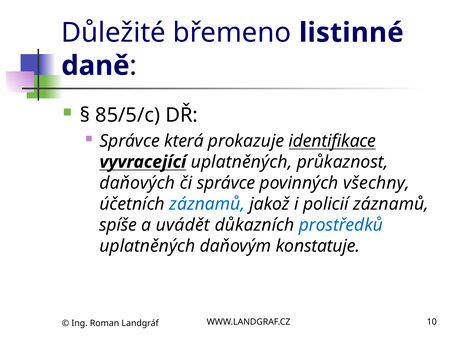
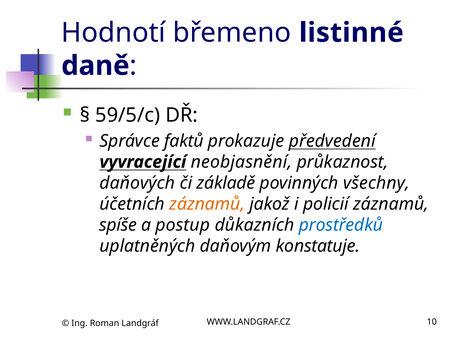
Důležité: Důležité -> Hodnotí
85/5/c: 85/5/c -> 59/5/c
která: která -> faktů
identifikace: identifikace -> předvedení
vyvracející uplatněných: uplatněných -> neobjasnění
či správce: správce -> základě
záznamů at (207, 204) colour: blue -> orange
uvádět: uvádět -> postup
